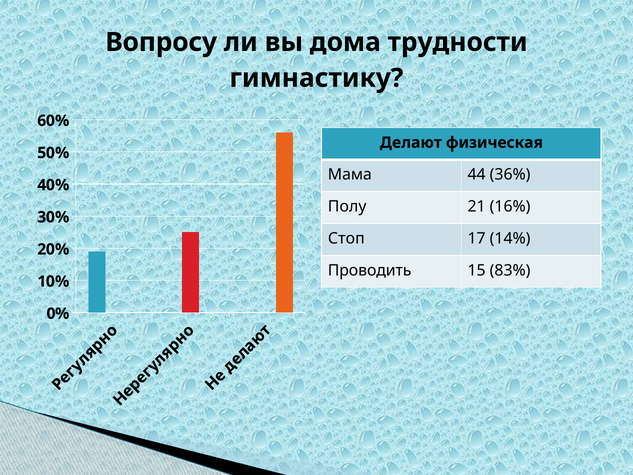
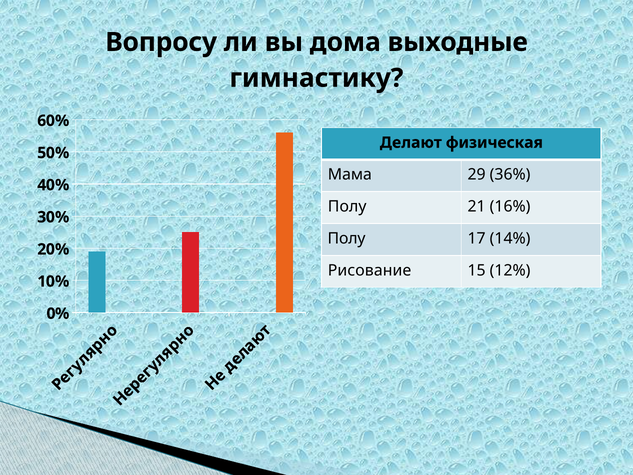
трудности: трудности -> выходные
44: 44 -> 29
Стоп at (346, 238): Стоп -> Полу
Проводить: Проводить -> Рисование
83%: 83% -> 12%
